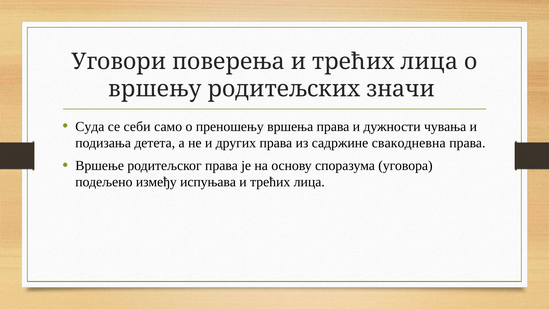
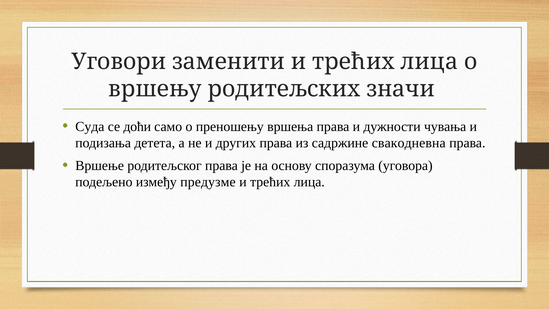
поверења: поверења -> заменити
себи: себи -> доћи
испуњава: испуњава -> предузме
